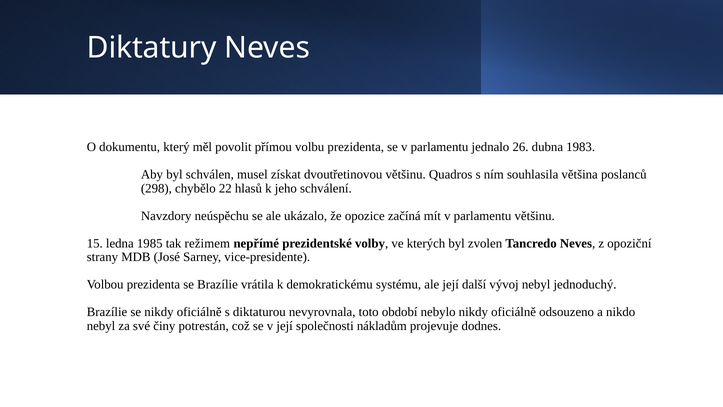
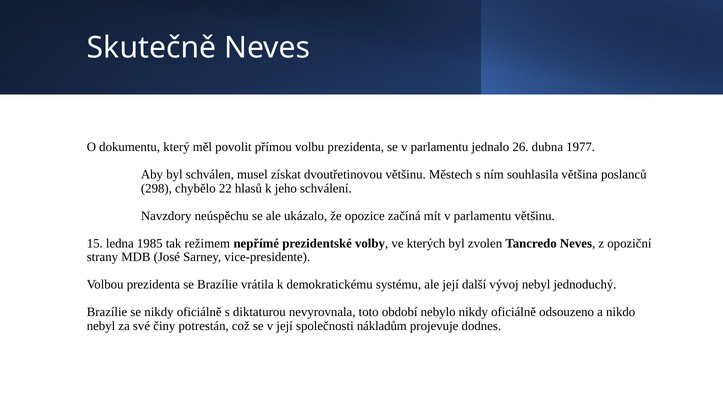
Diktatury: Diktatury -> Skutečně
1983: 1983 -> 1977
Quadros: Quadros -> Městech
